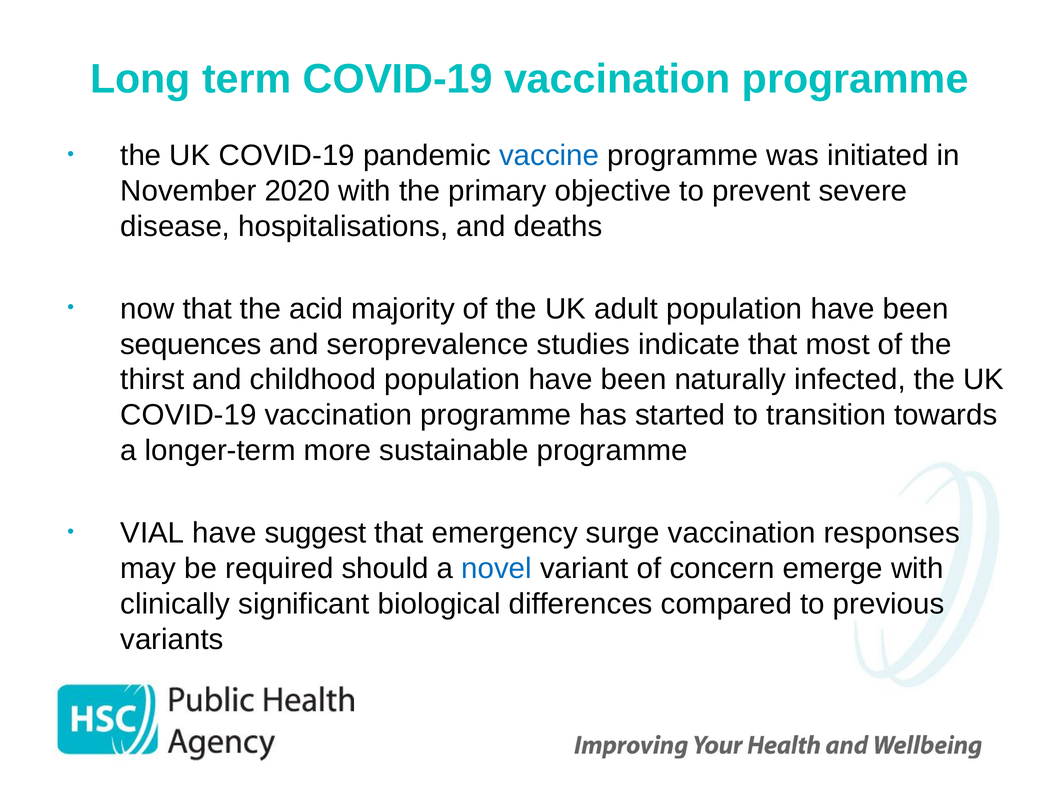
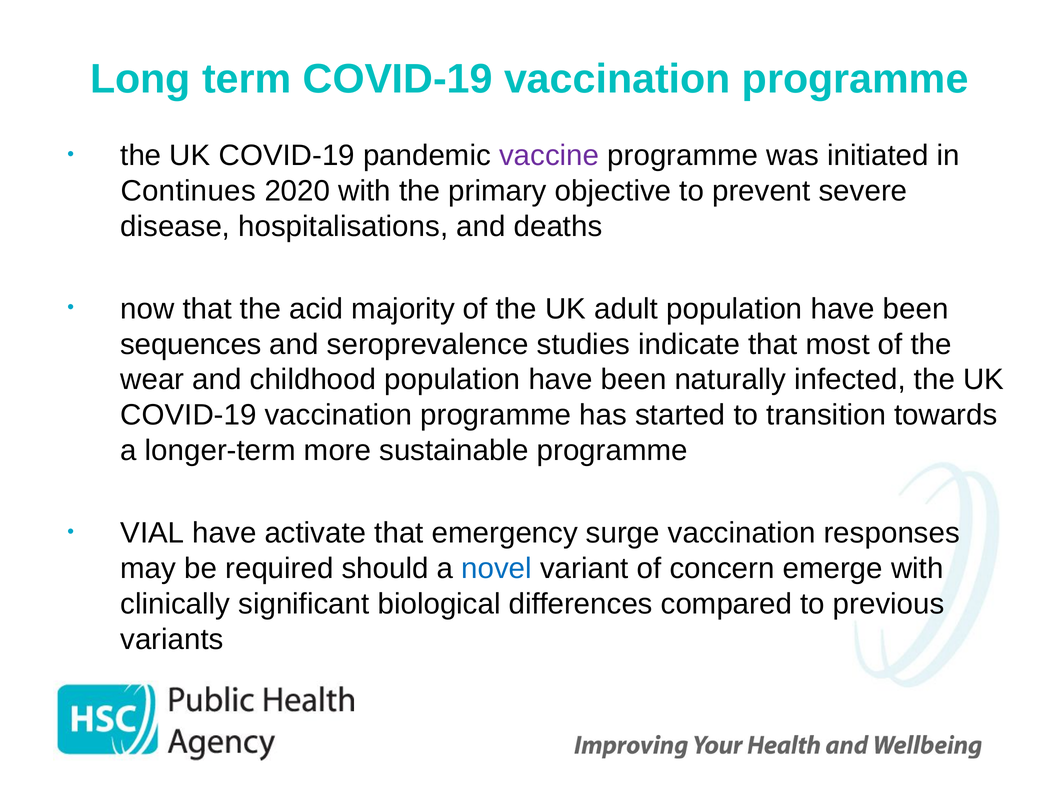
vaccine colour: blue -> purple
November: November -> Continues
thirst: thirst -> wear
suggest: suggest -> activate
